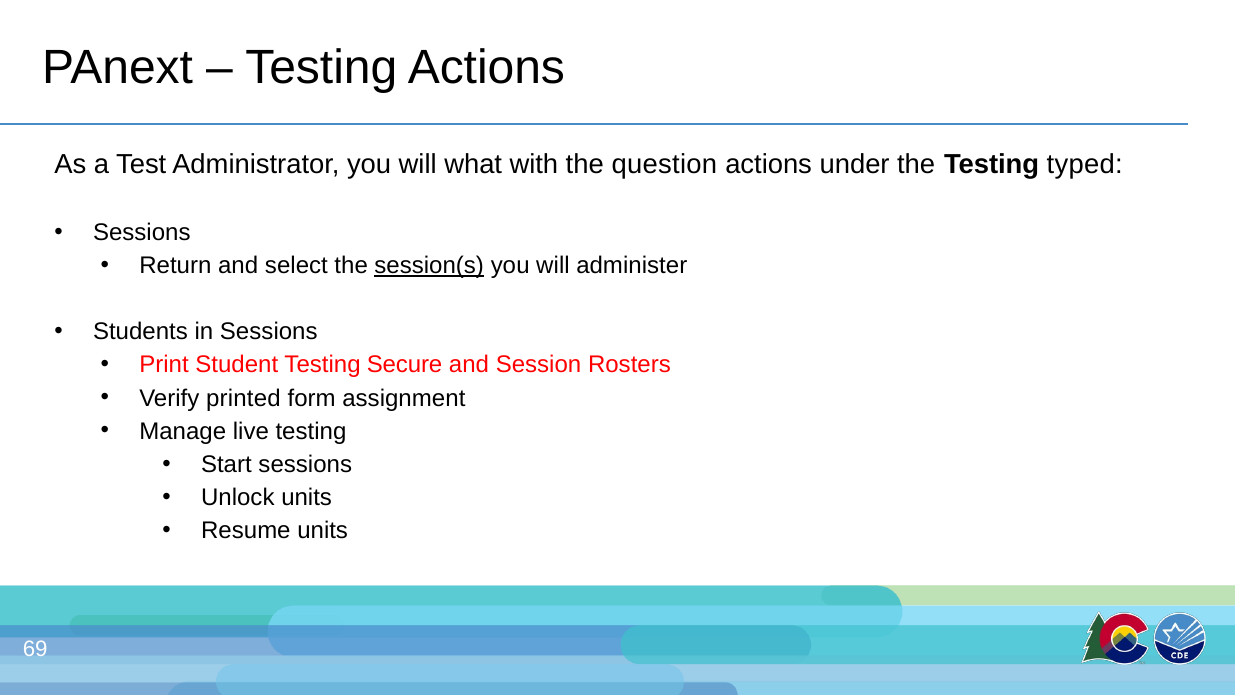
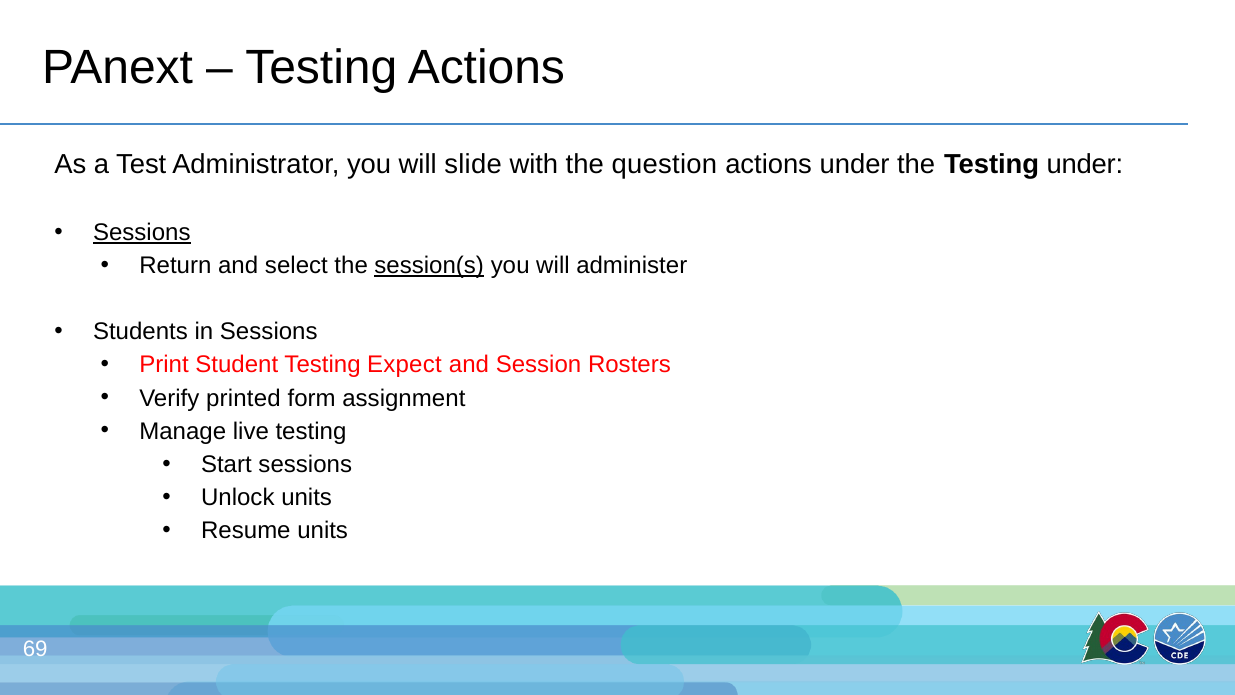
what: what -> slide
Testing typed: typed -> under
Sessions at (142, 232) underline: none -> present
Secure: Secure -> Expect
